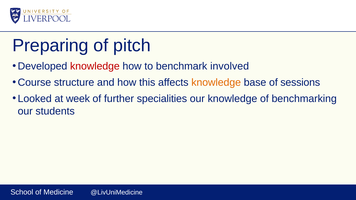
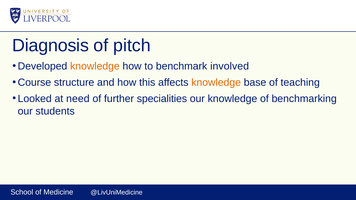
Preparing: Preparing -> Diagnosis
knowledge at (95, 66) colour: red -> orange
sessions: sessions -> teaching
week: week -> need
